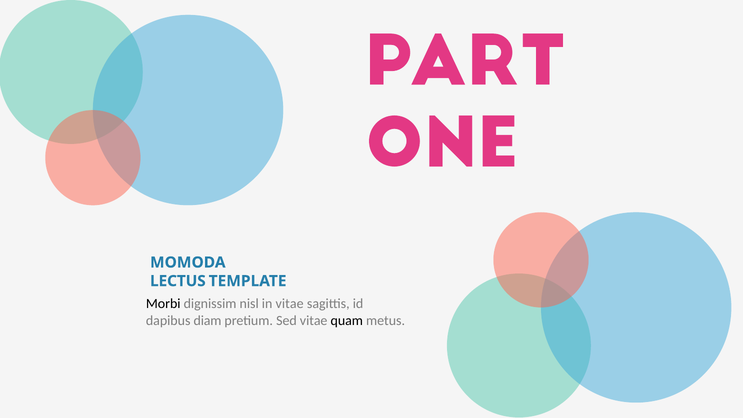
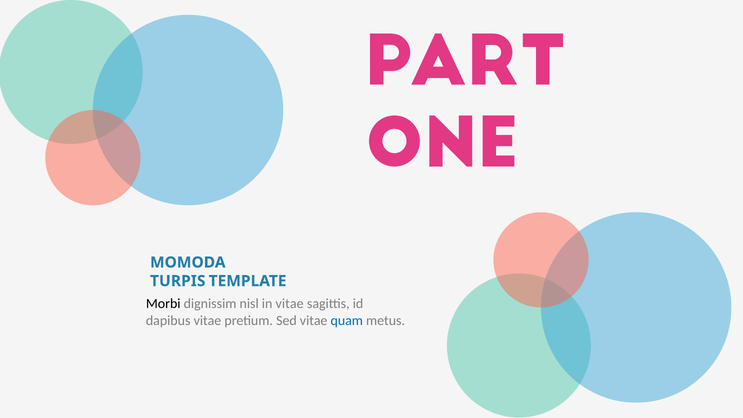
LECTUS: LECTUS -> TURPIS
dapibus diam: diam -> vitae
quam colour: black -> blue
